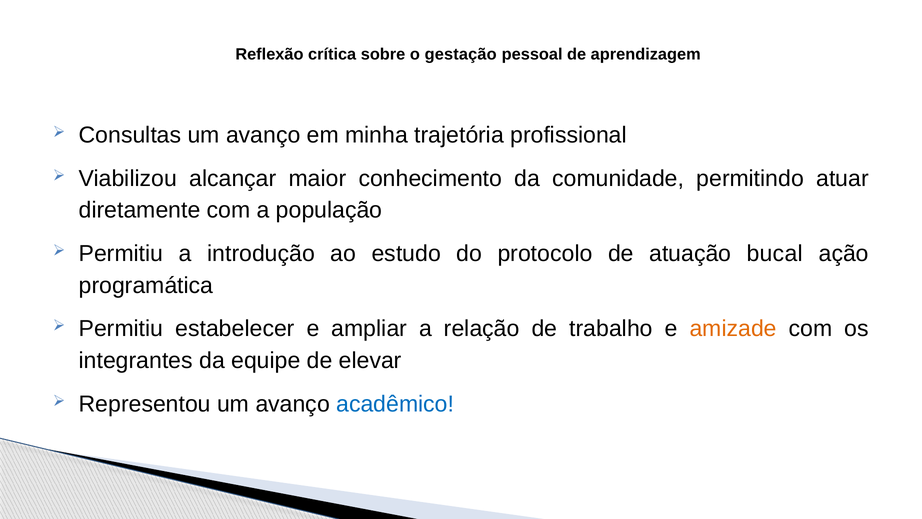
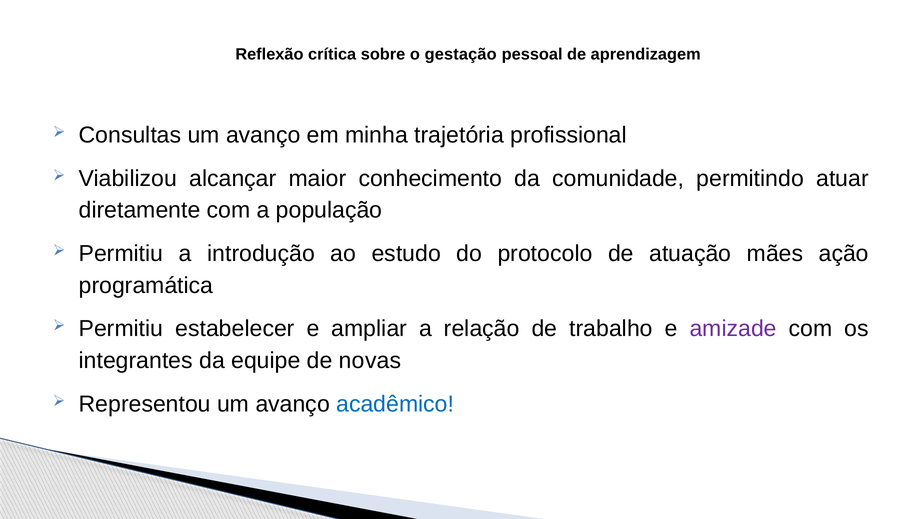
bucal: bucal -> mães
amizade colour: orange -> purple
elevar: elevar -> novas
